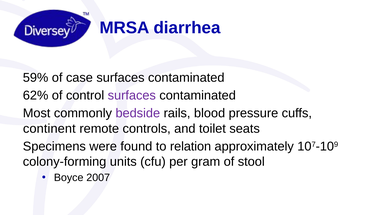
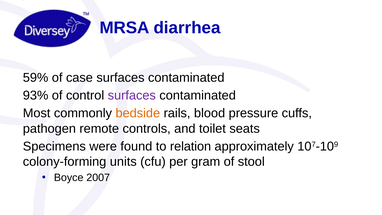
62%: 62% -> 93%
bedside colour: purple -> orange
continent: continent -> pathogen
